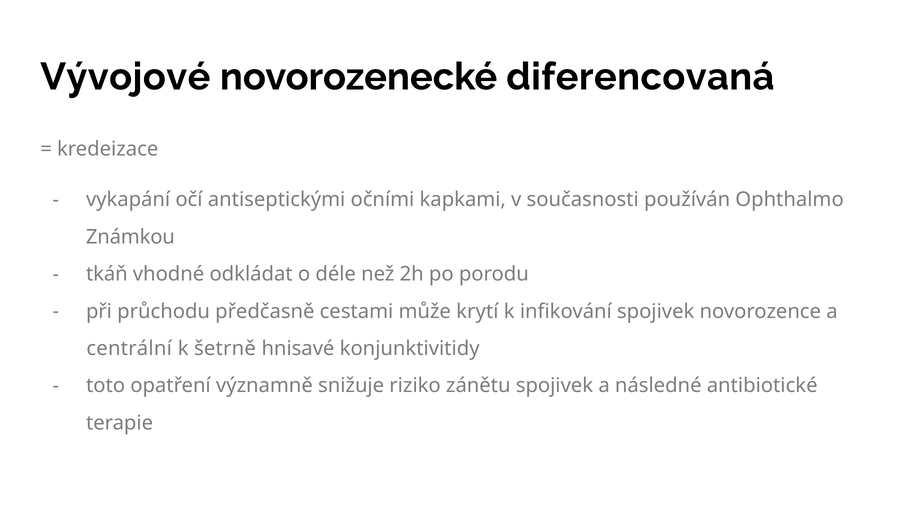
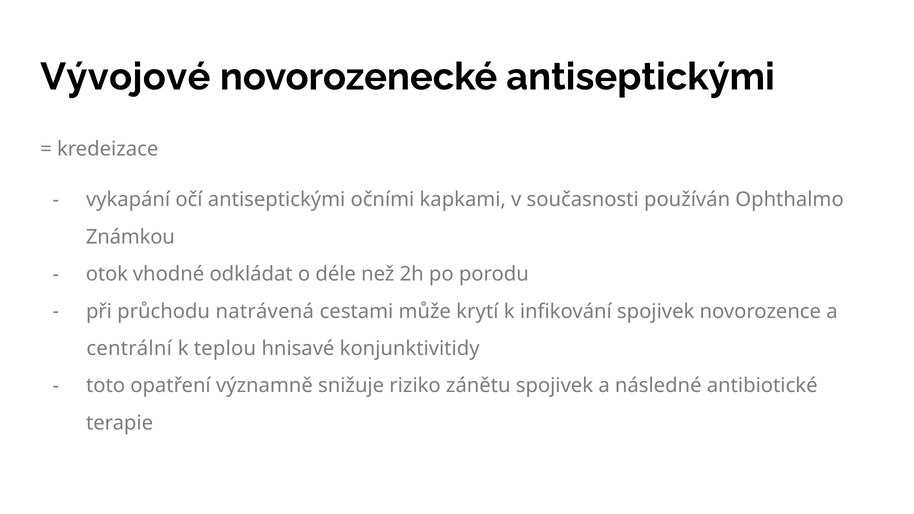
novorozenecké diferencovaná: diferencovaná -> antiseptickými
tkáň: tkáň -> otok
předčasně: předčasně -> natrávená
šetrně: šetrně -> teplou
